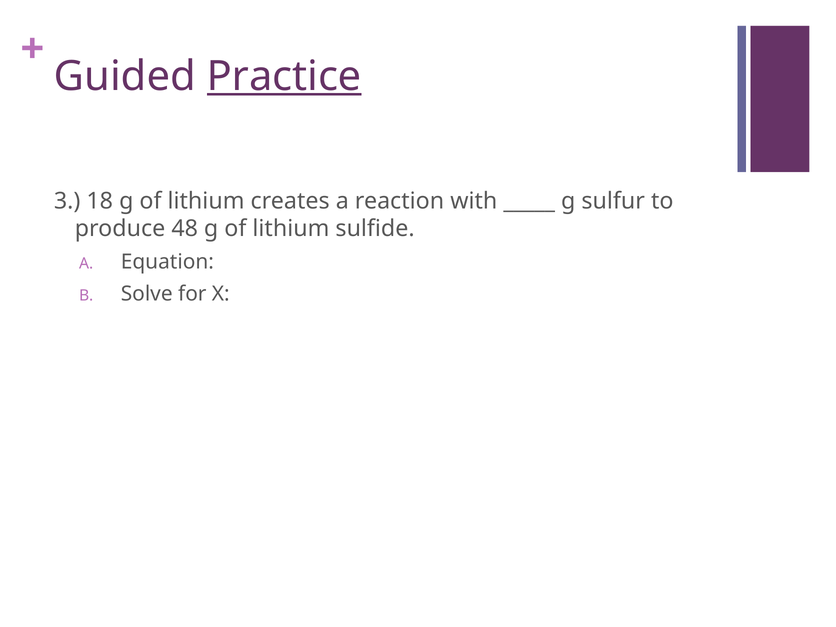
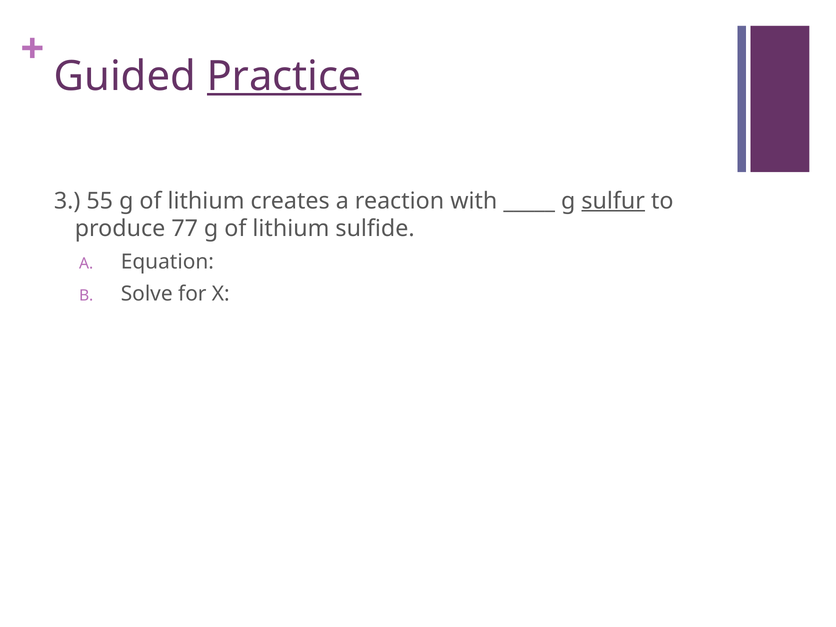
18: 18 -> 55
sulfur underline: none -> present
48: 48 -> 77
